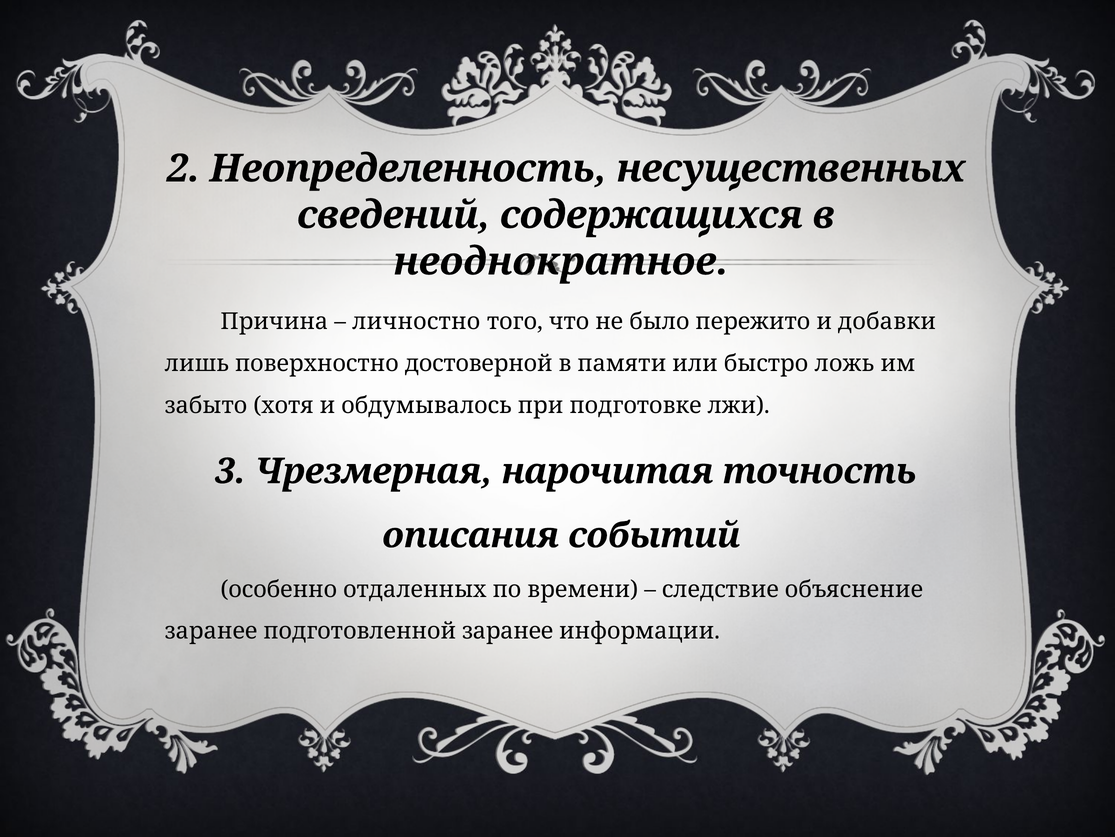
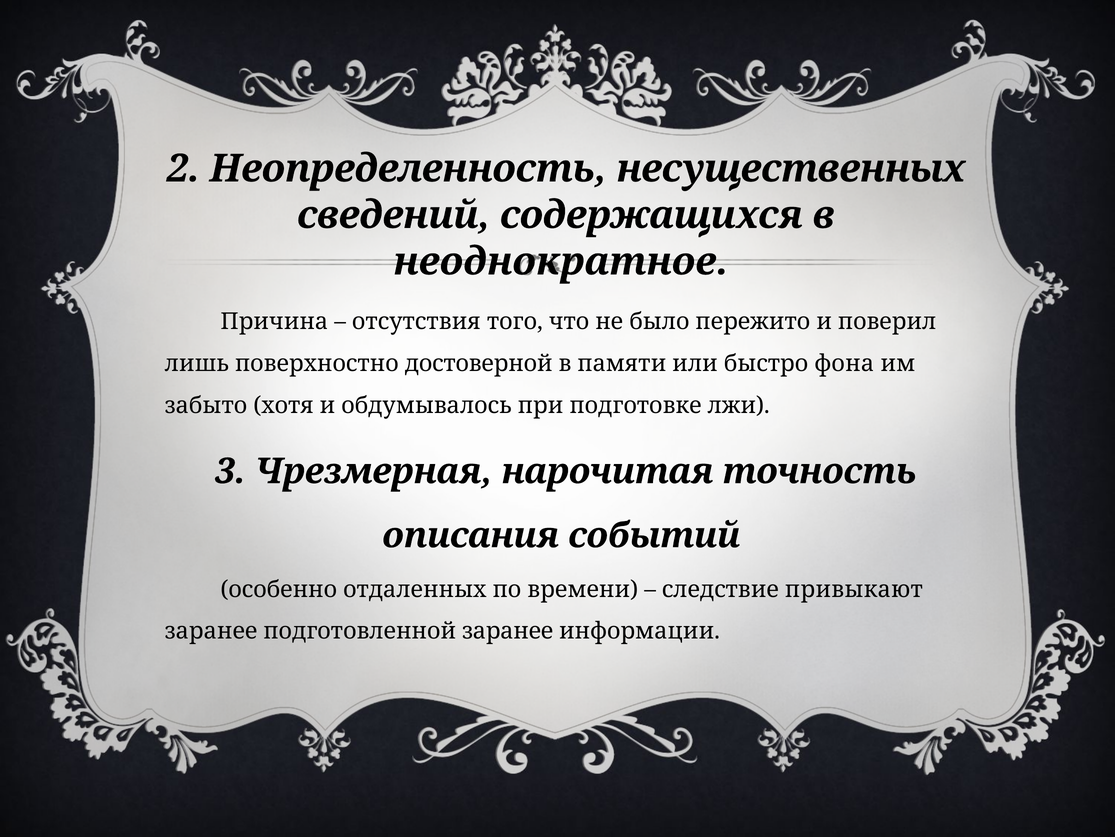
личностно: личностно -> отсутствия
добавки: добавки -> поверил
ложь: ложь -> фона
объяснение: объяснение -> привыкают
